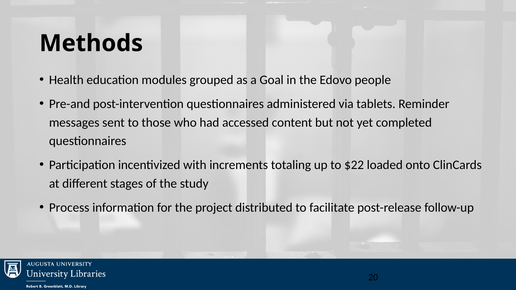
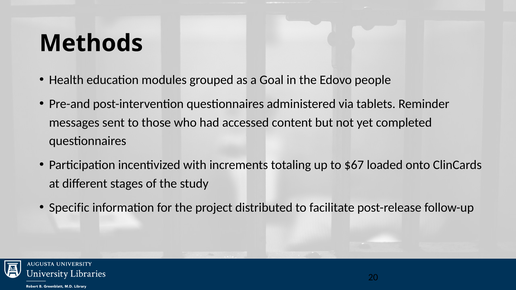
$22: $22 -> $67
Process: Process -> Specific
